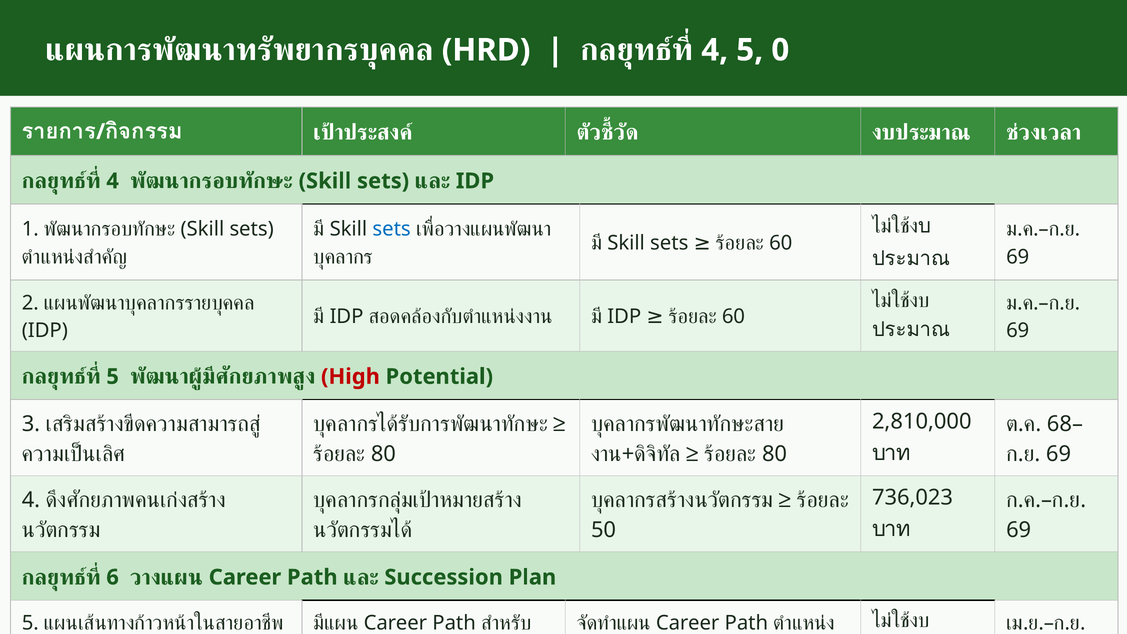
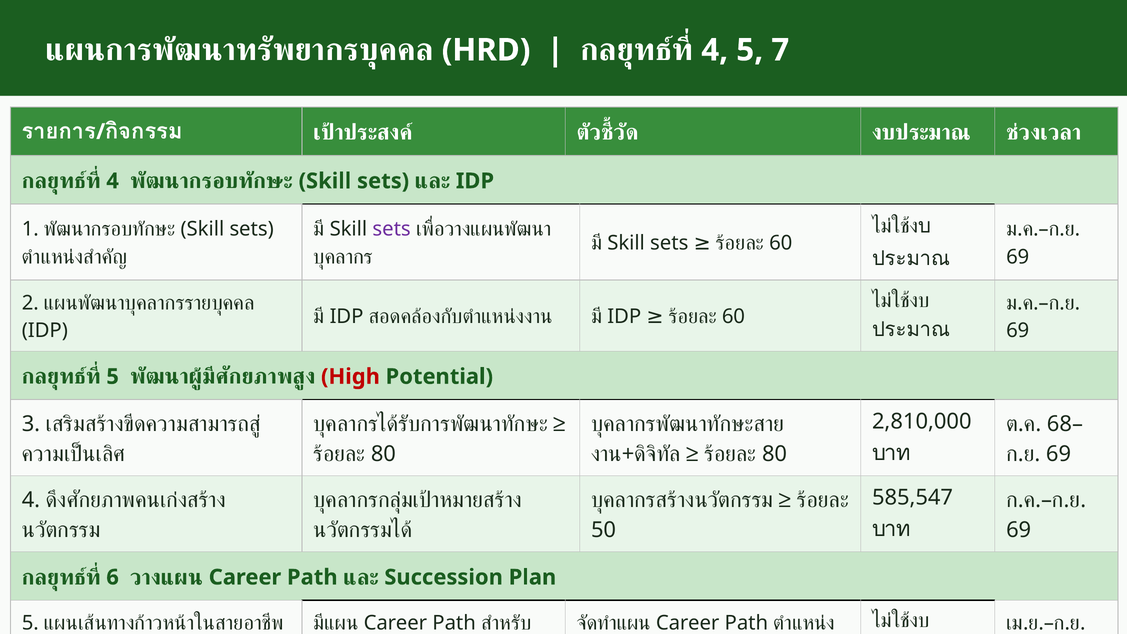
0: 0 -> 7
sets at (392, 229) colour: blue -> purple
736,023: 736,023 -> 585,547
